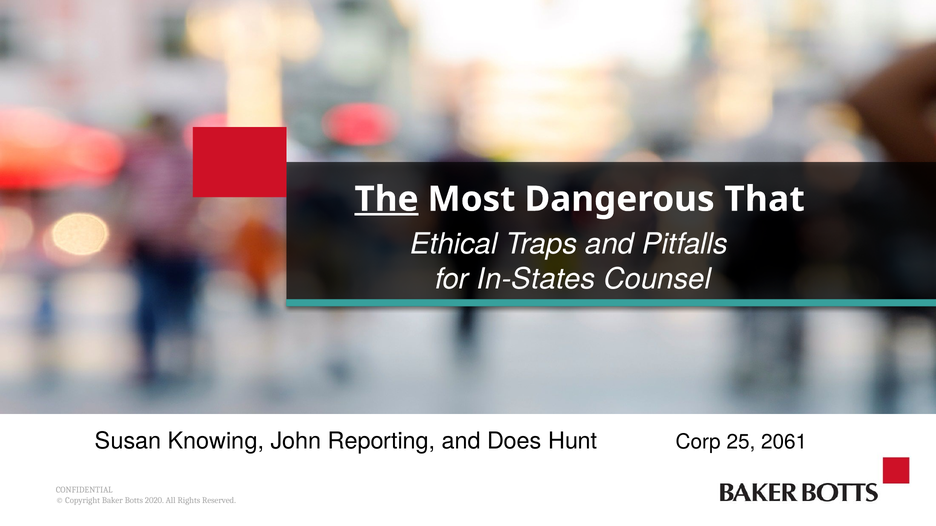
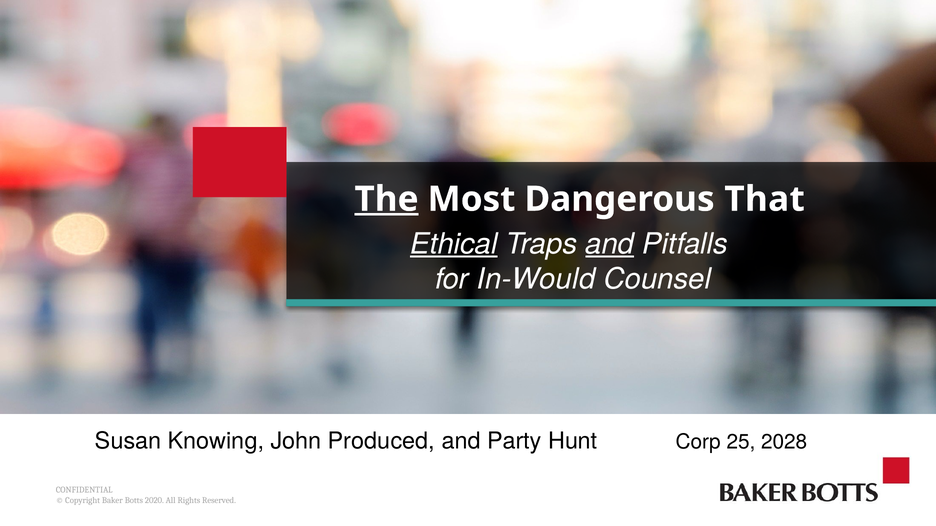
Ethical underline: none -> present
and at (610, 244) underline: none -> present
In-States: In-States -> In-Would
Reporting: Reporting -> Produced
Does: Does -> Party
2061: 2061 -> 2028
